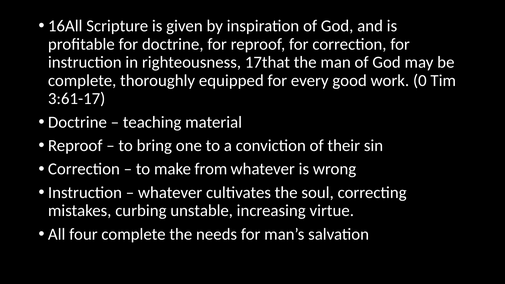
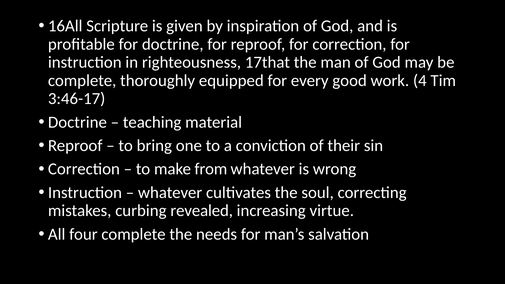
0: 0 -> 4
3:61-17: 3:61-17 -> 3:46-17
unstable: unstable -> revealed
